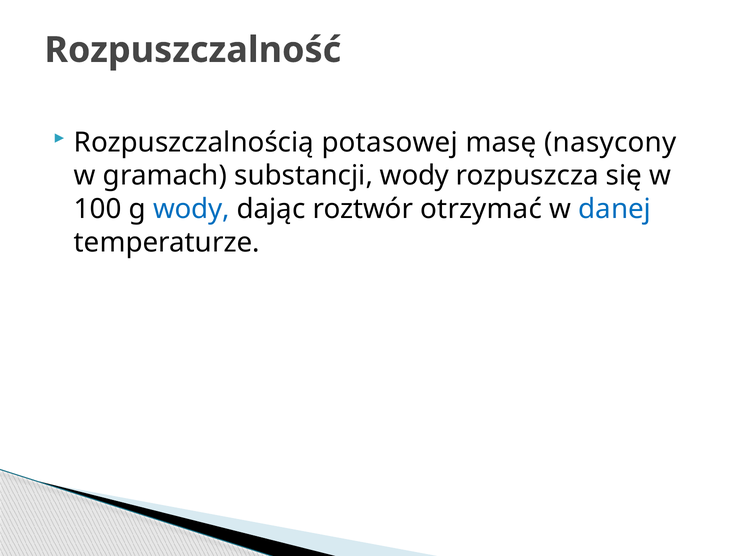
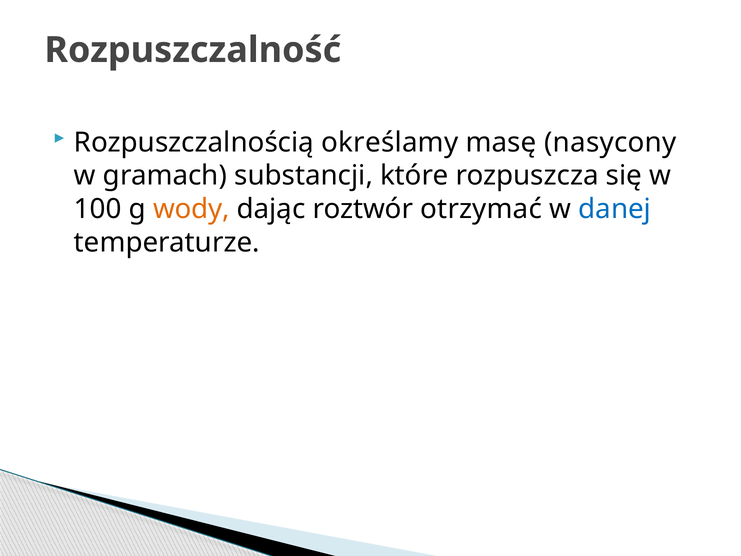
potasowej: potasowej -> określamy
substancji wody: wody -> które
wody at (191, 209) colour: blue -> orange
